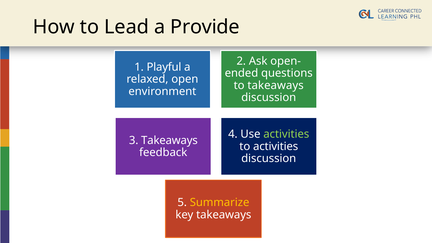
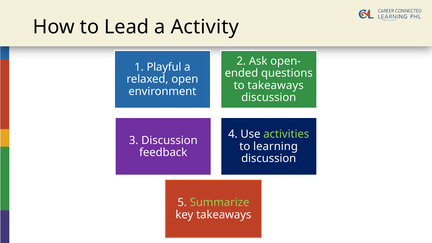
Provide: Provide -> Activity
3 Takeaways: Takeaways -> Discussion
to activities: activities -> learning
Summarize colour: yellow -> light green
